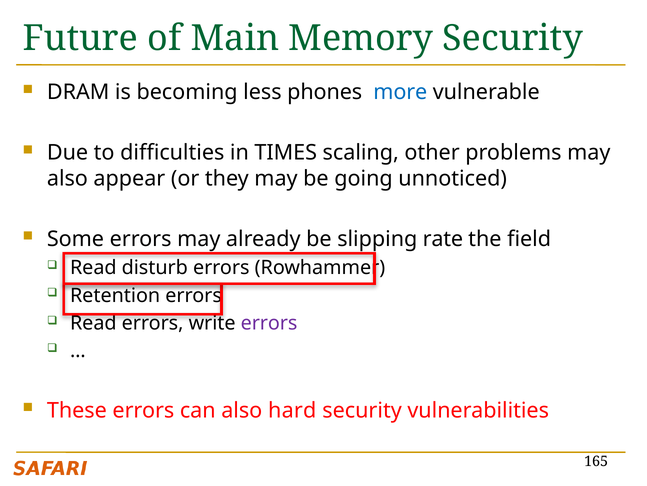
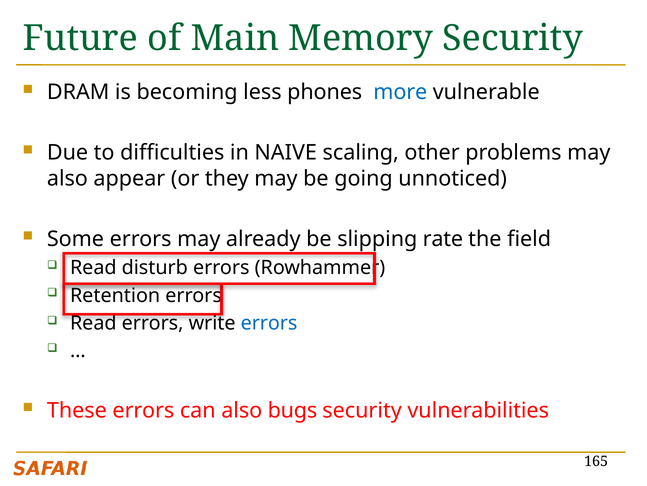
TIMES: TIMES -> NAIVE
errors at (269, 323) colour: purple -> blue
hard: hard -> bugs
